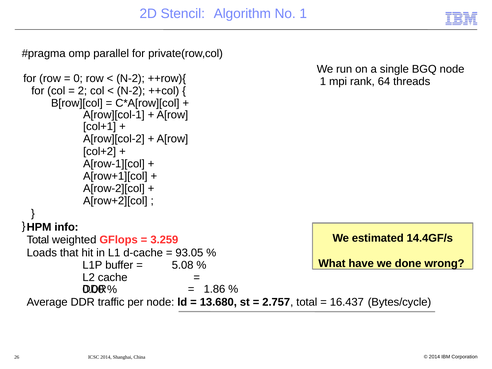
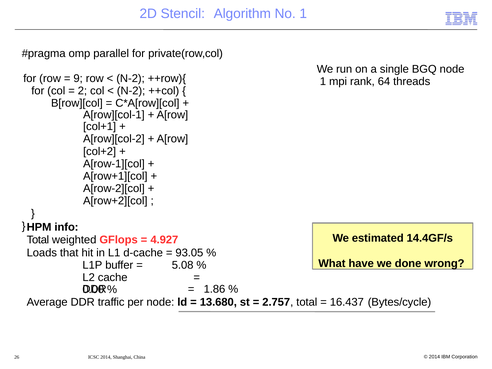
0: 0 -> 9
3.259: 3.259 -> 4.927
